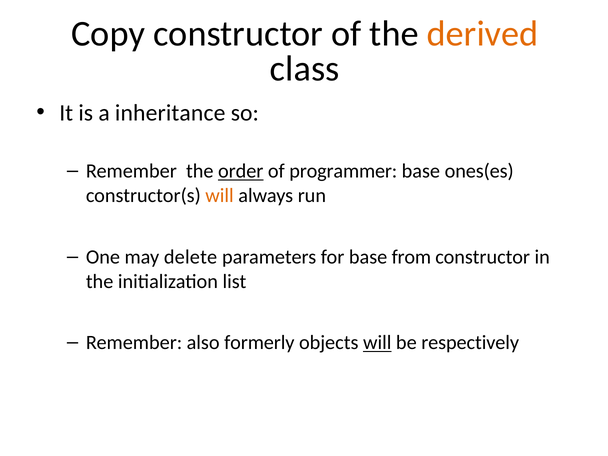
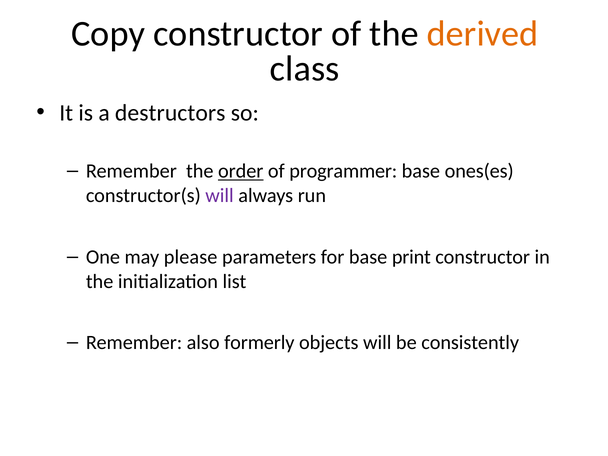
inheritance: inheritance -> destructors
will at (220, 196) colour: orange -> purple
delete: delete -> please
from: from -> print
will at (377, 343) underline: present -> none
respectively: respectively -> consistently
